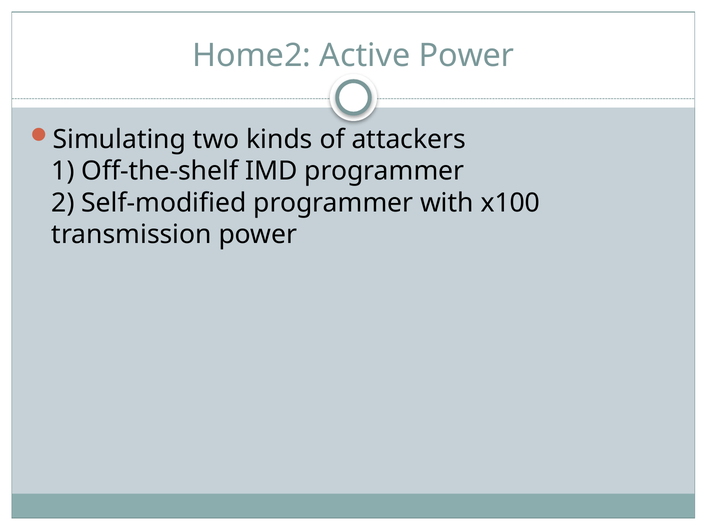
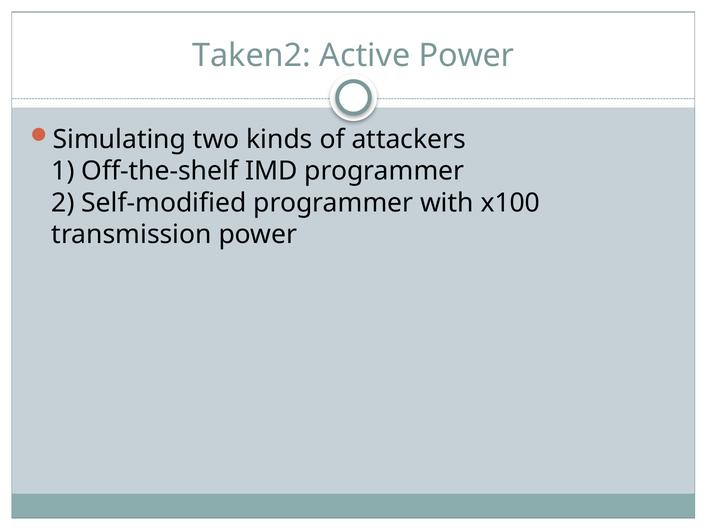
Home2: Home2 -> Taken2
